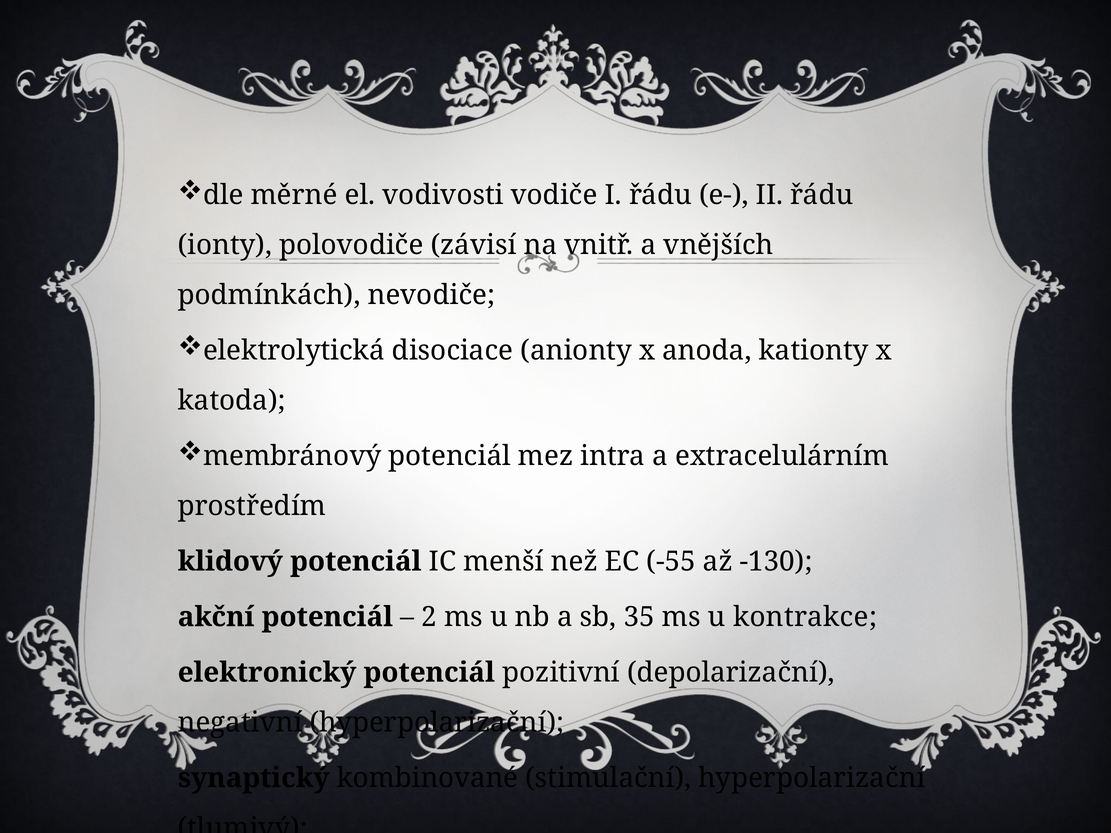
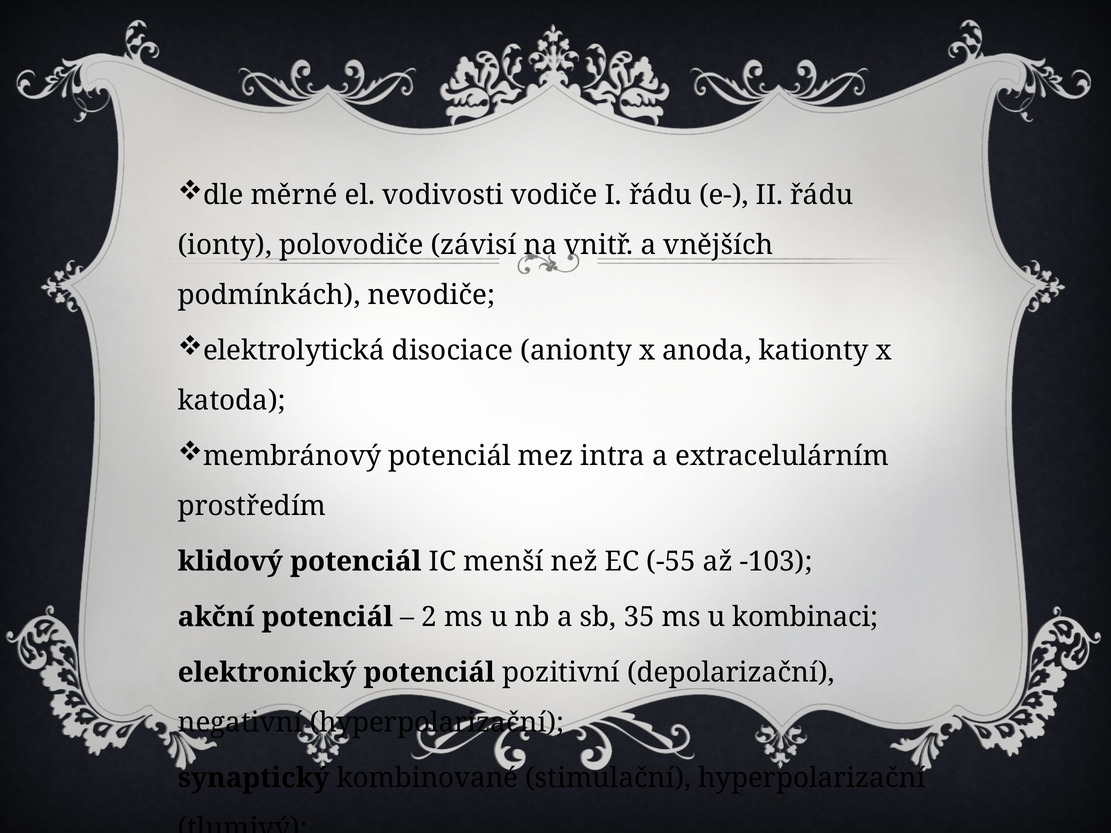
-130: -130 -> -103
kontrakce: kontrakce -> kombinaci
